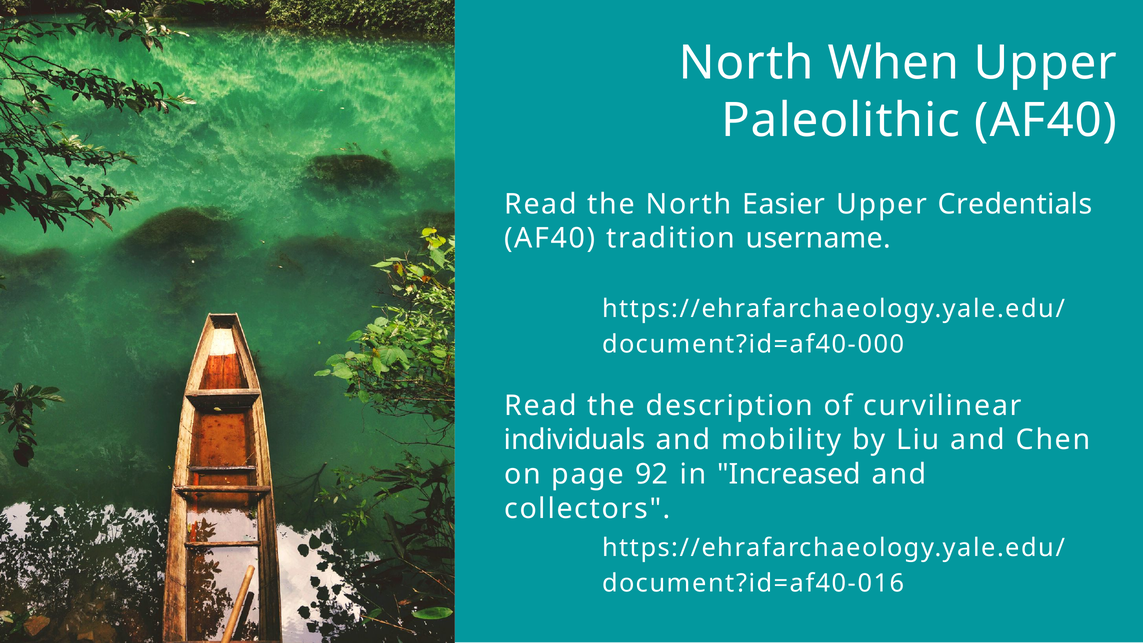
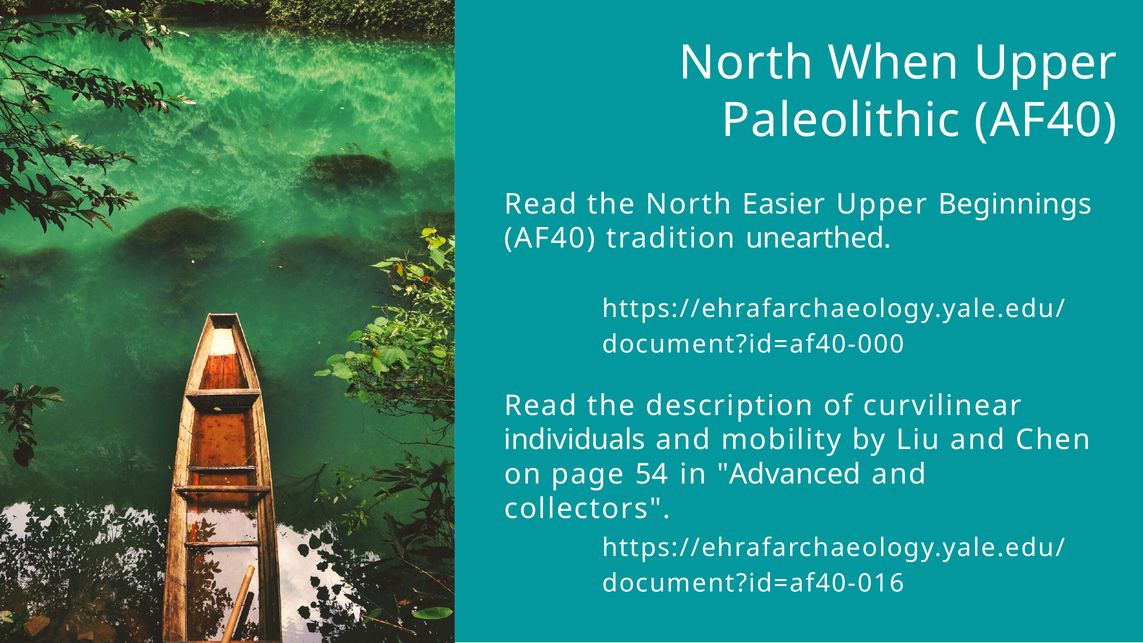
Credentials: Credentials -> Beginnings
username: username -> unearthed
92: 92 -> 54
Increased: Increased -> Advanced
